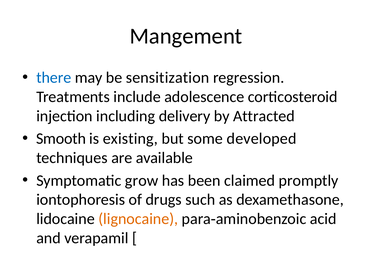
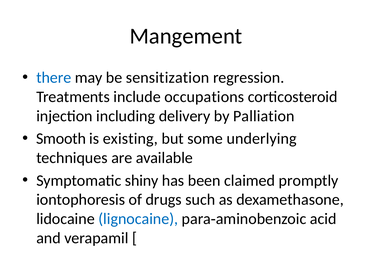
adolescence: adolescence -> occupations
Attracted: Attracted -> Palliation
developed: developed -> underlying
grow: grow -> shiny
lignocaine colour: orange -> blue
